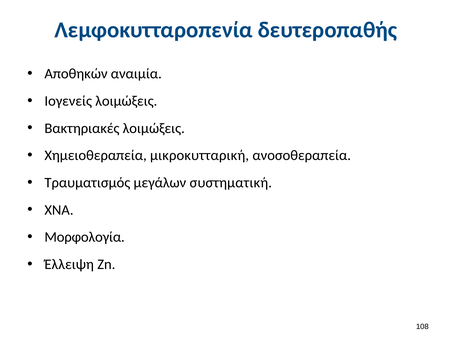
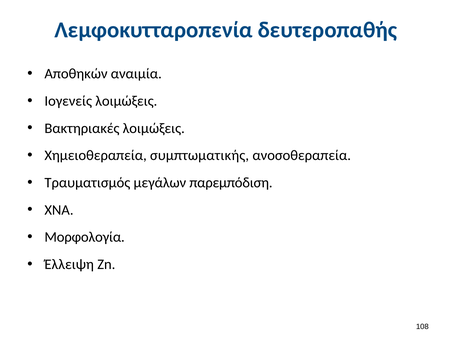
μικροκυτταρική: μικροκυτταρική -> συμπτωματικής
συστηματική: συστηματική -> παρεμπόδιση
